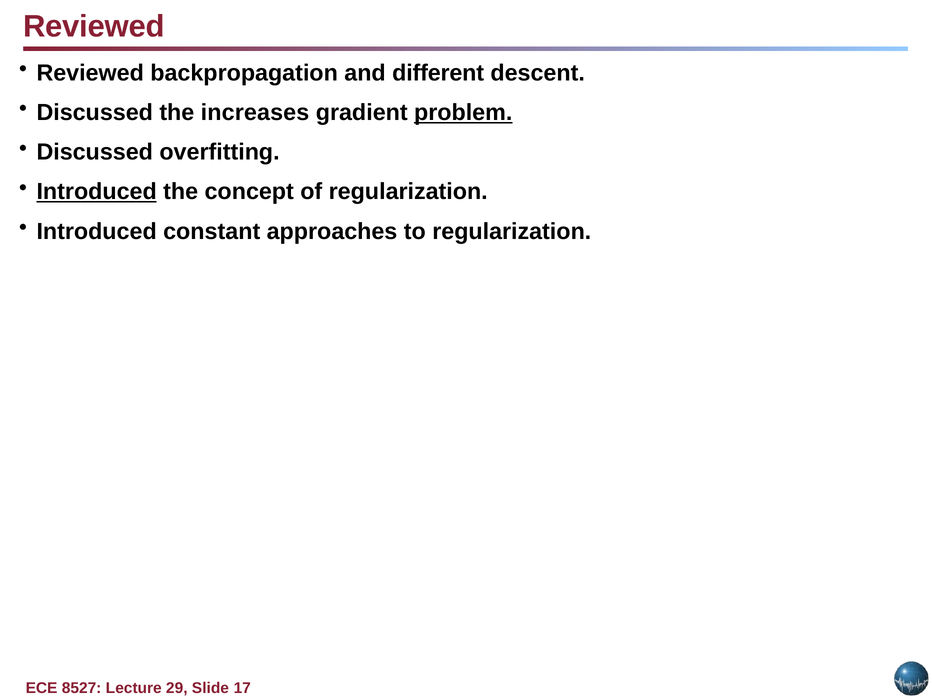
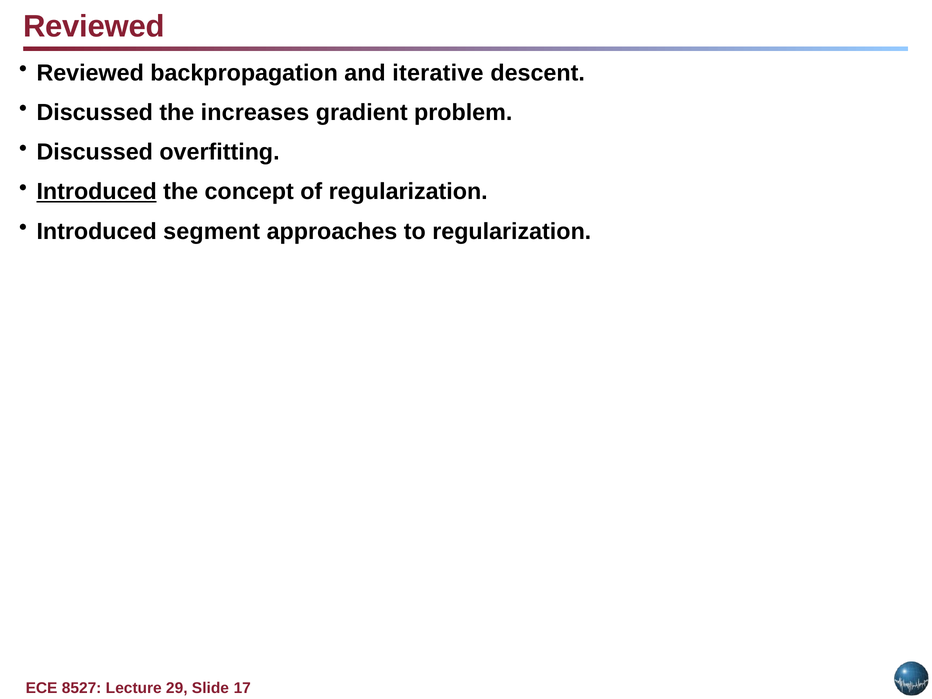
different: different -> iterative
problem underline: present -> none
constant: constant -> segment
